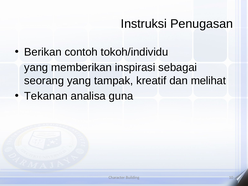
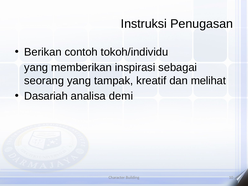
Tekanan: Tekanan -> Dasariah
guna: guna -> demi
